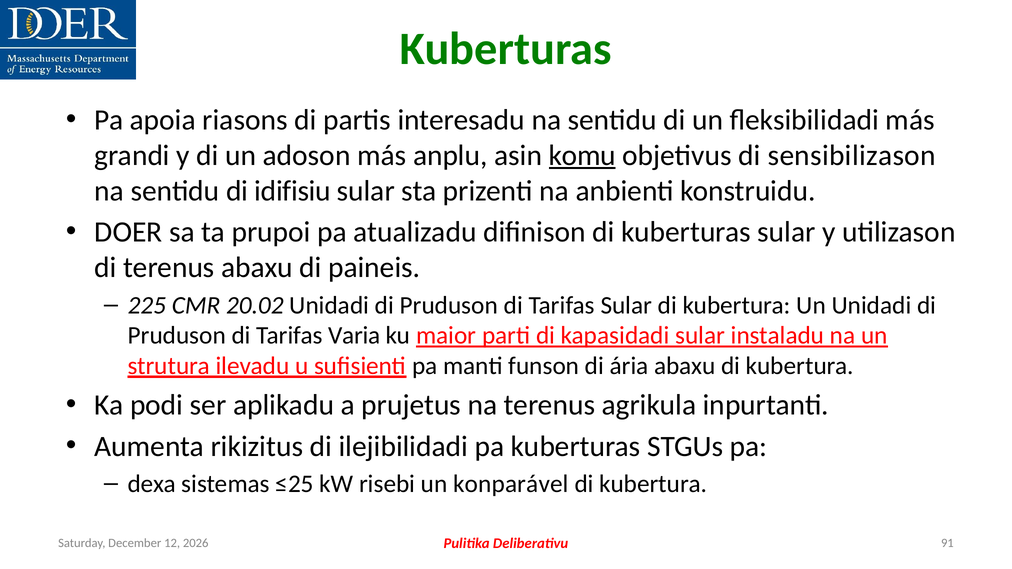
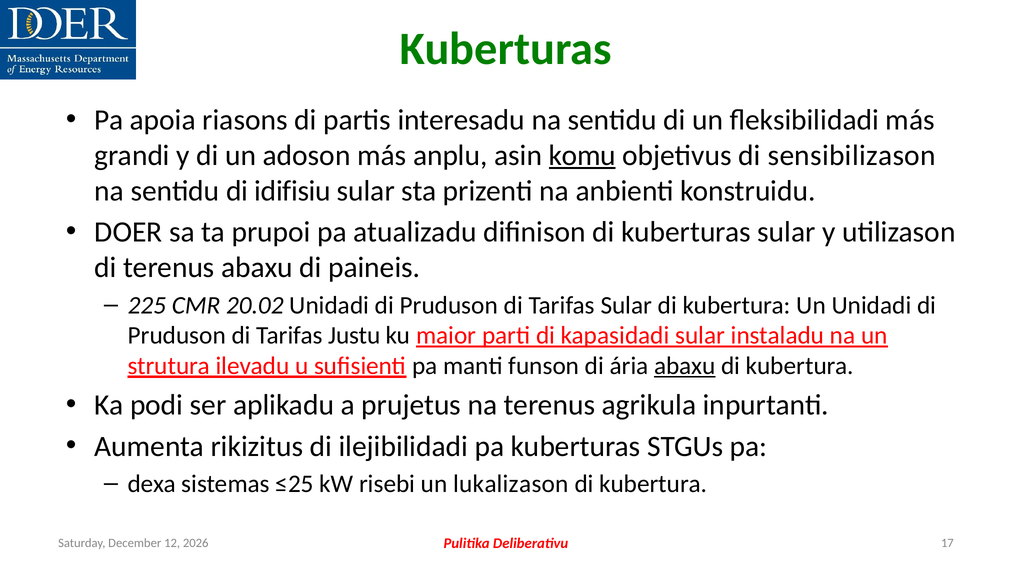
Varia: Varia -> Justu
abaxu at (685, 366) underline: none -> present
konparável: konparável -> lukalizason
91: 91 -> 17
